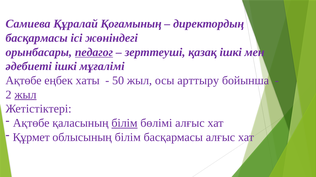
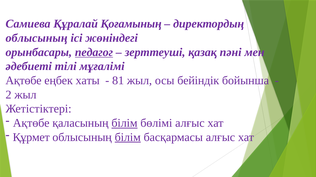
басқармасы at (37, 38): басқармасы -> облысының
қазақ ішкі: ішкі -> пәні
әдебиеті ішкі: ішкі -> тілі
50: 50 -> 81
арттыру: арттыру -> бейіндік
жыл at (25, 95) underline: present -> none
білім at (128, 138) underline: none -> present
